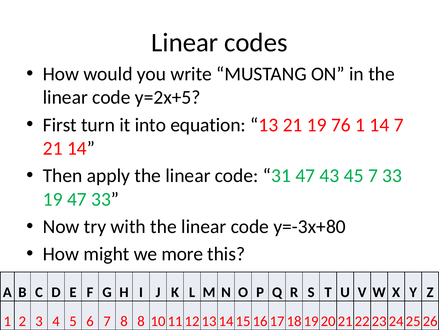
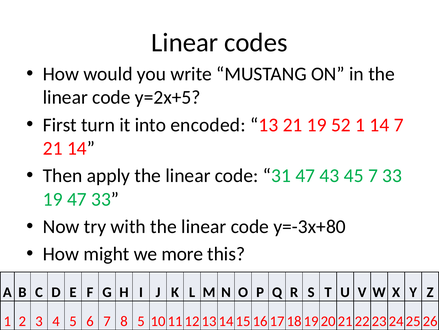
equation: equation -> encoded
76: 76 -> 52
8 8: 8 -> 5
